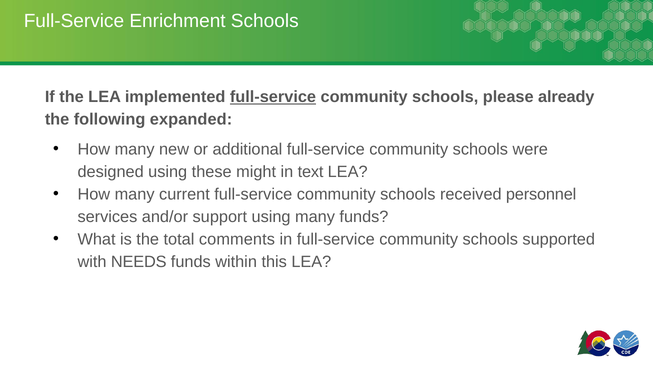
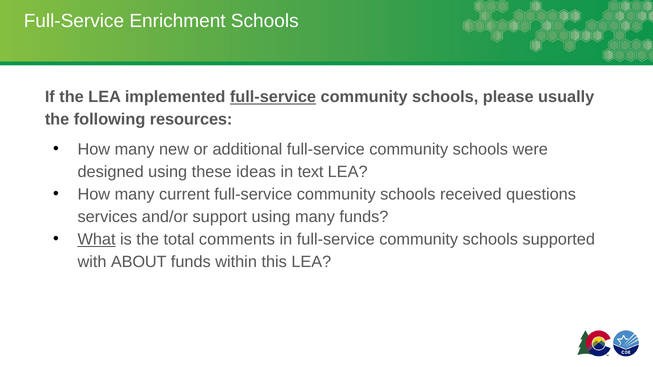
already: already -> usually
expanded: expanded -> resources
might: might -> ideas
personnel: personnel -> questions
What underline: none -> present
NEEDS: NEEDS -> ABOUT
